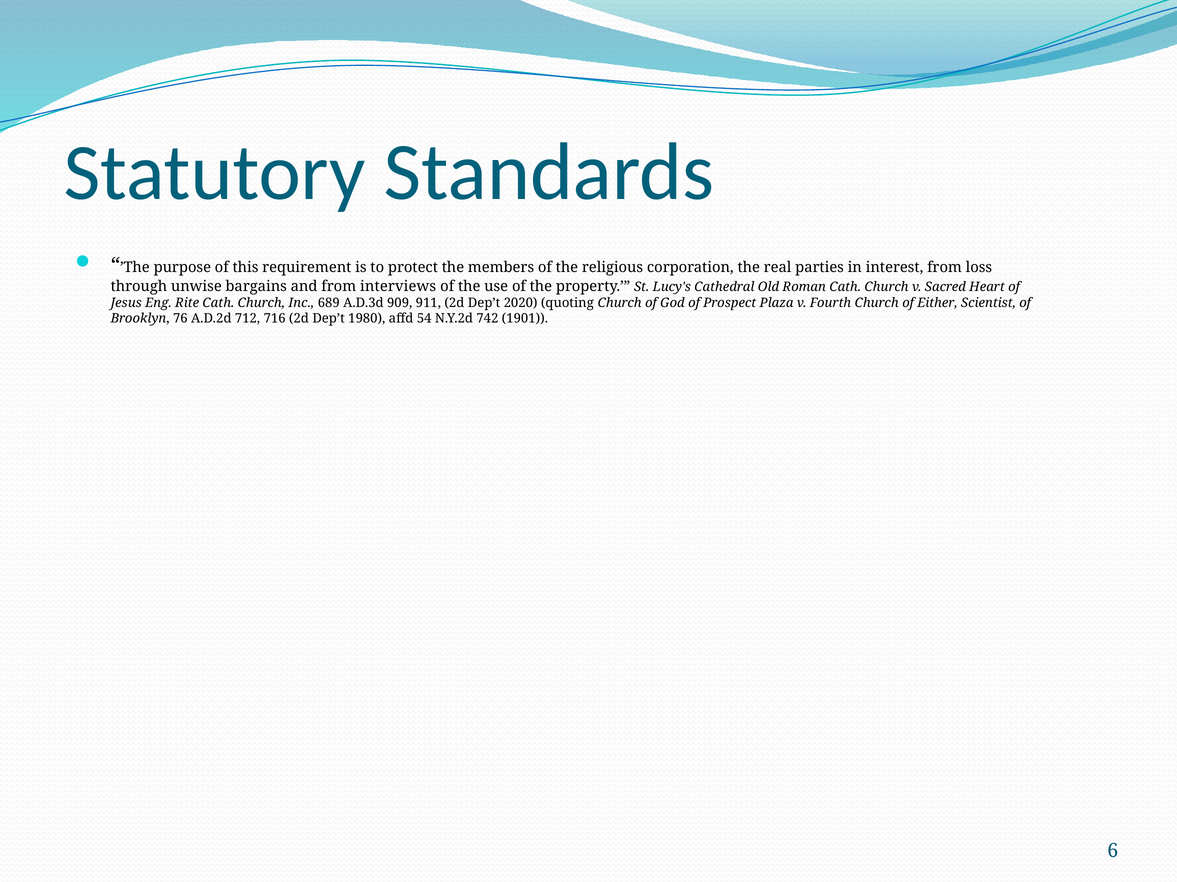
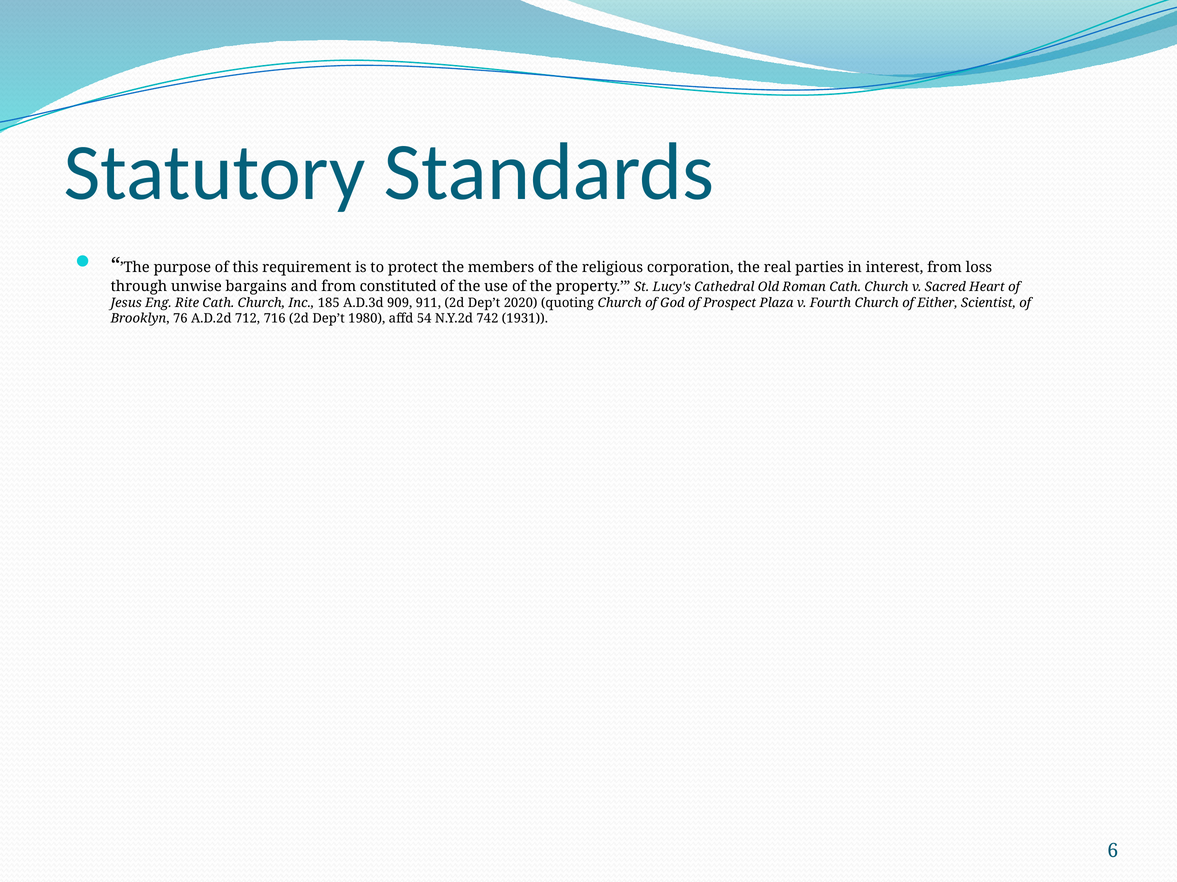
interviews: interviews -> constituted
689: 689 -> 185
1901: 1901 -> 1931
